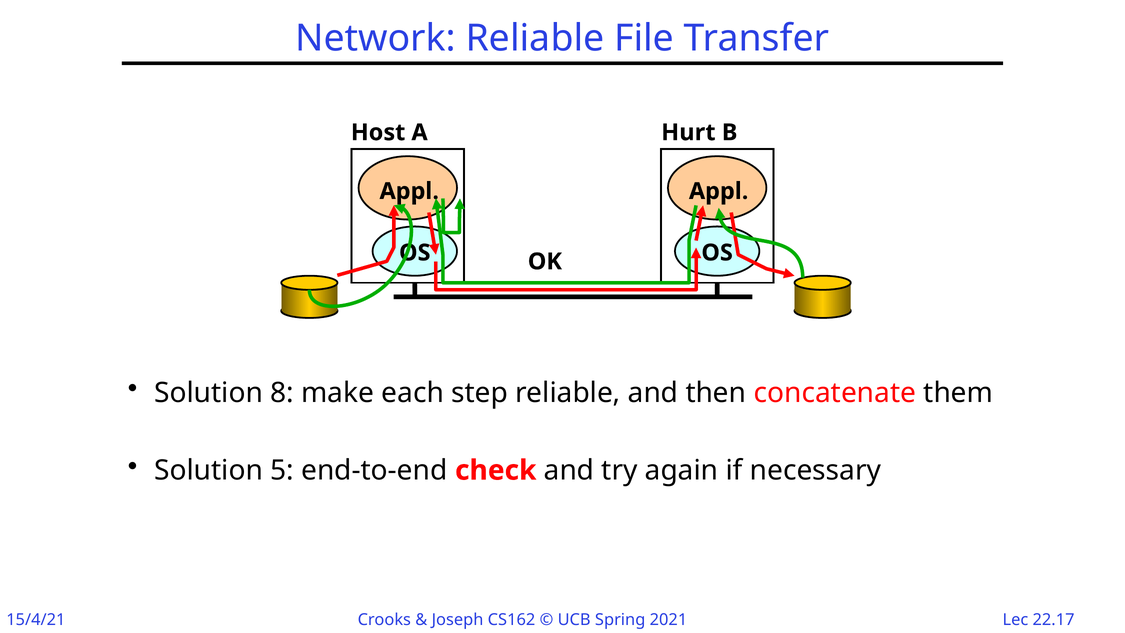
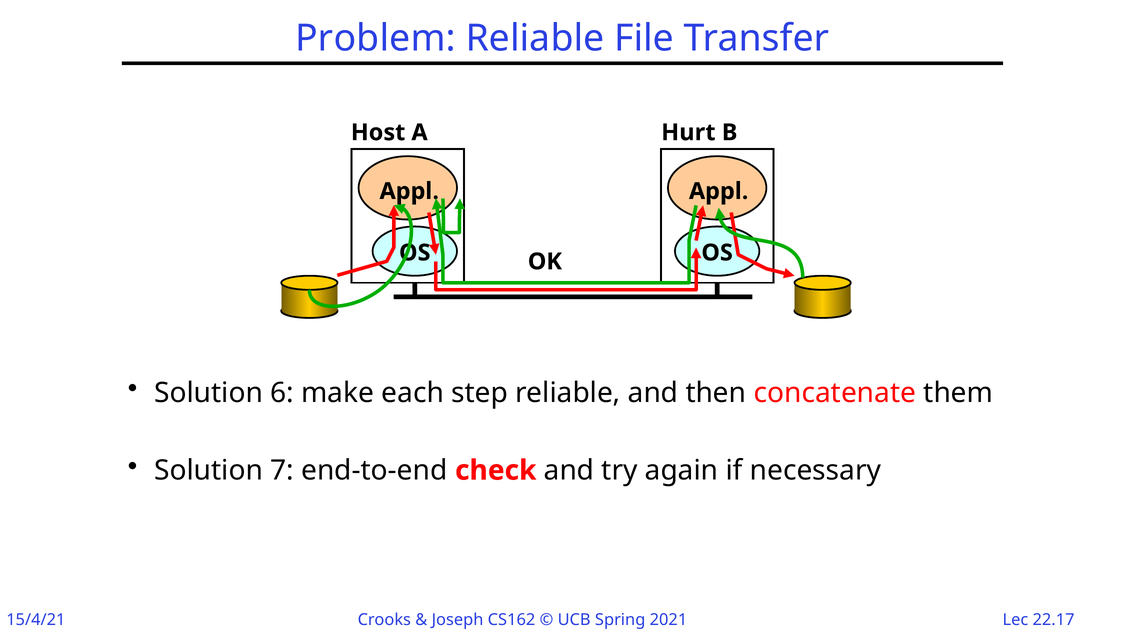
Network: Network -> Problem
8: 8 -> 6
5: 5 -> 7
